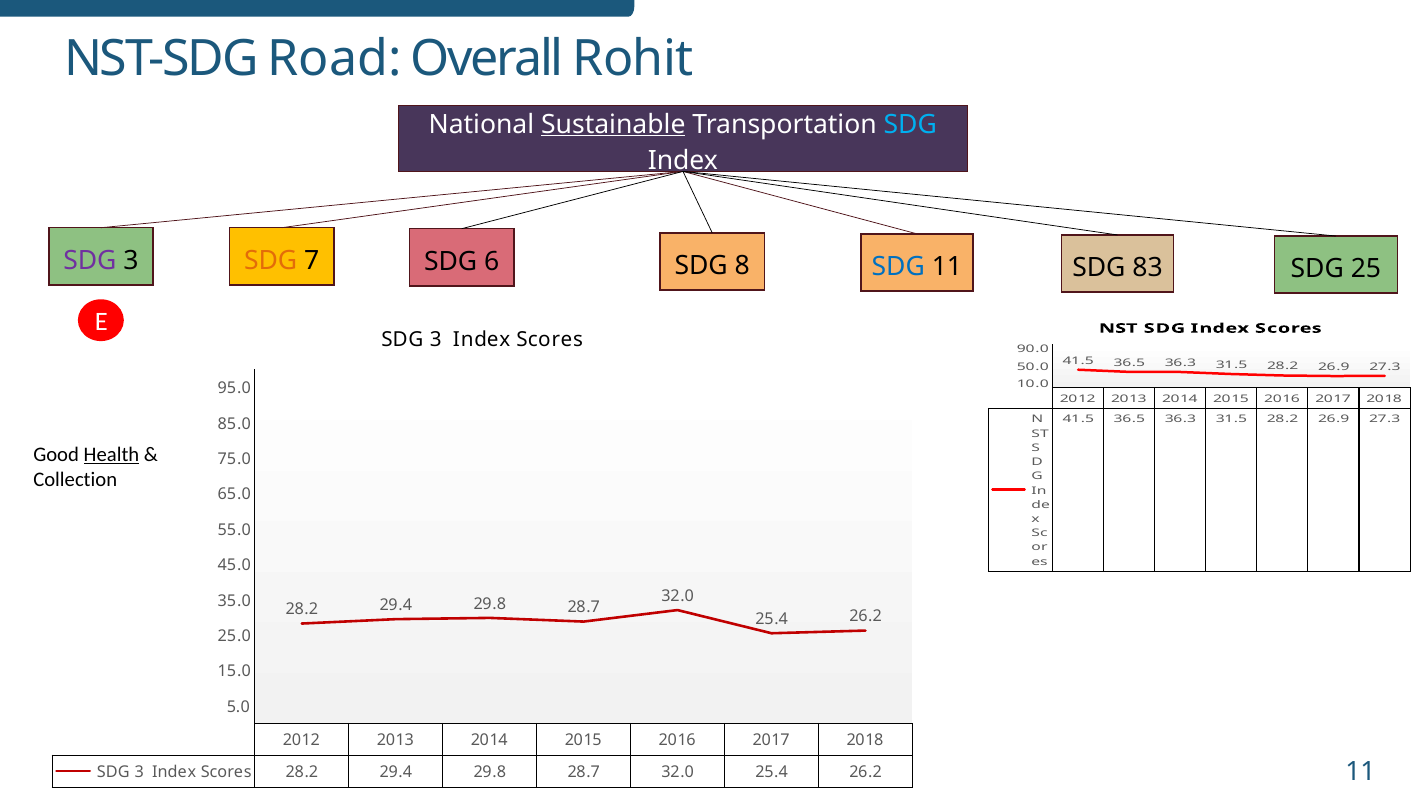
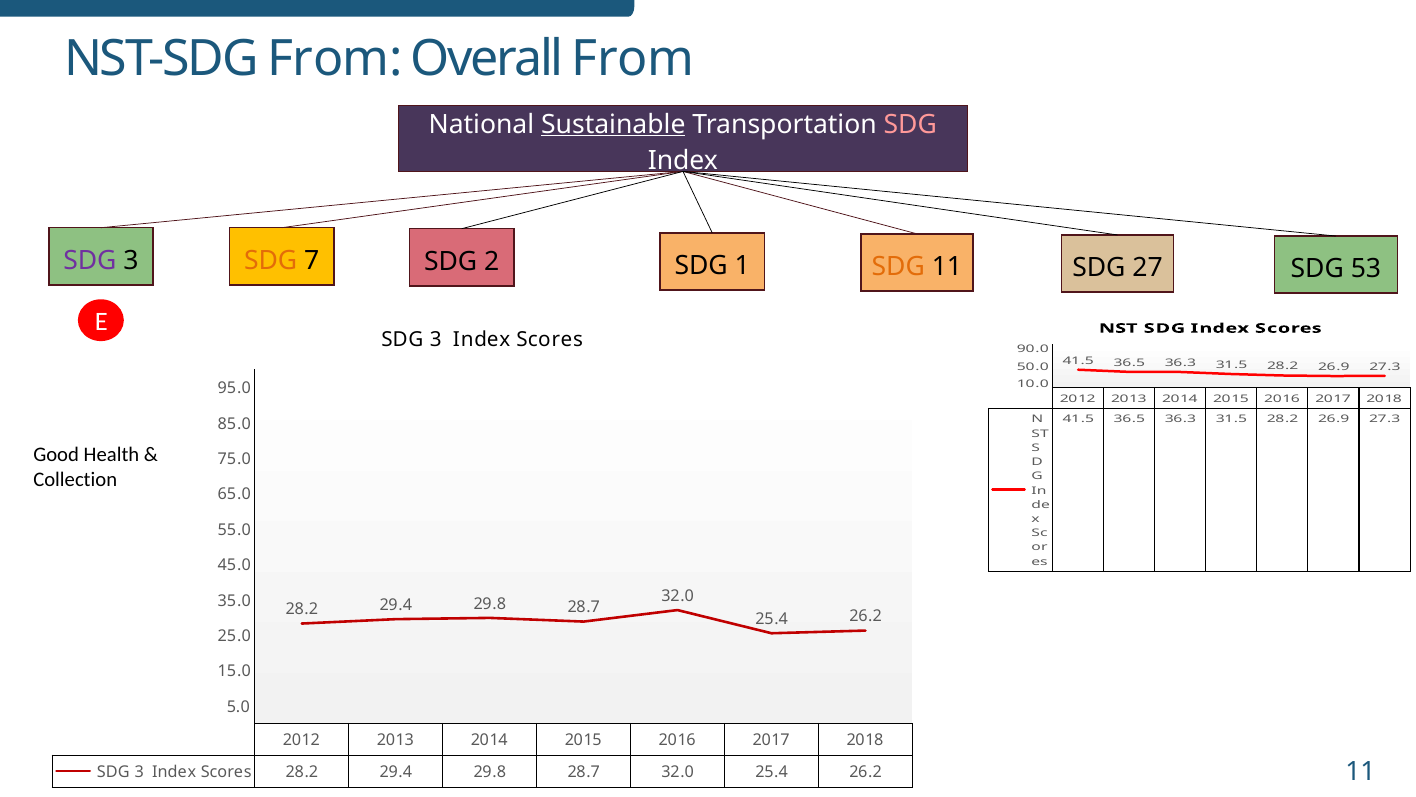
NST-SDG Road: Road -> From
Overall Rohit: Rohit -> From
SDG at (910, 124) colour: light blue -> pink
SDG at (898, 266) colour: blue -> orange
6: 6 -> 2
8: 8 -> 1
83: 83 -> 27
25: 25 -> 53
Health underline: present -> none
